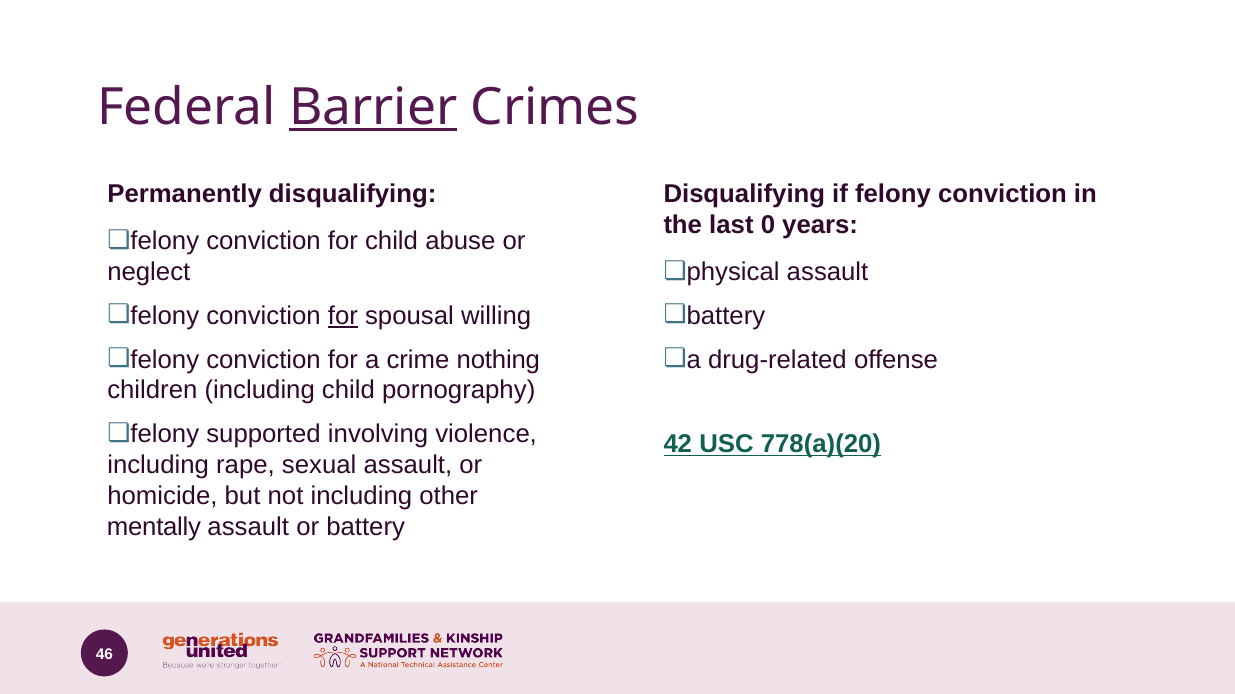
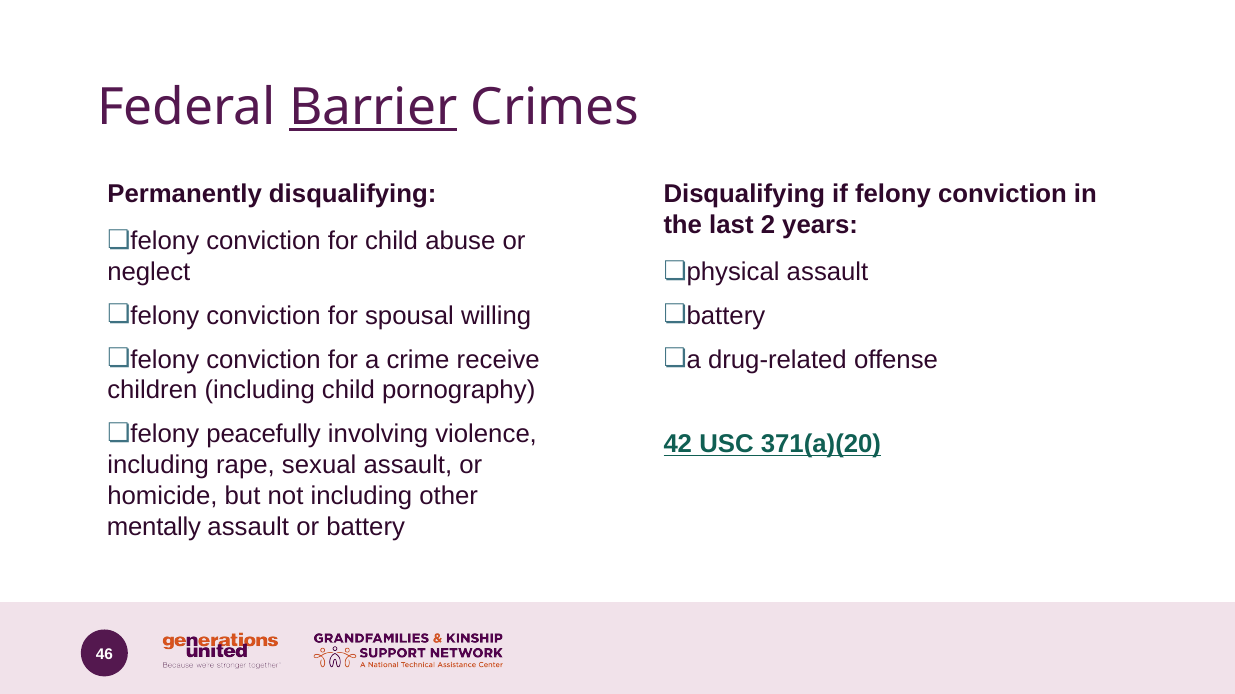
0: 0 -> 2
for at (343, 316) underline: present -> none
nothing: nothing -> receive
supported: supported -> peacefully
778(a)(20: 778(a)(20 -> 371(a)(20
